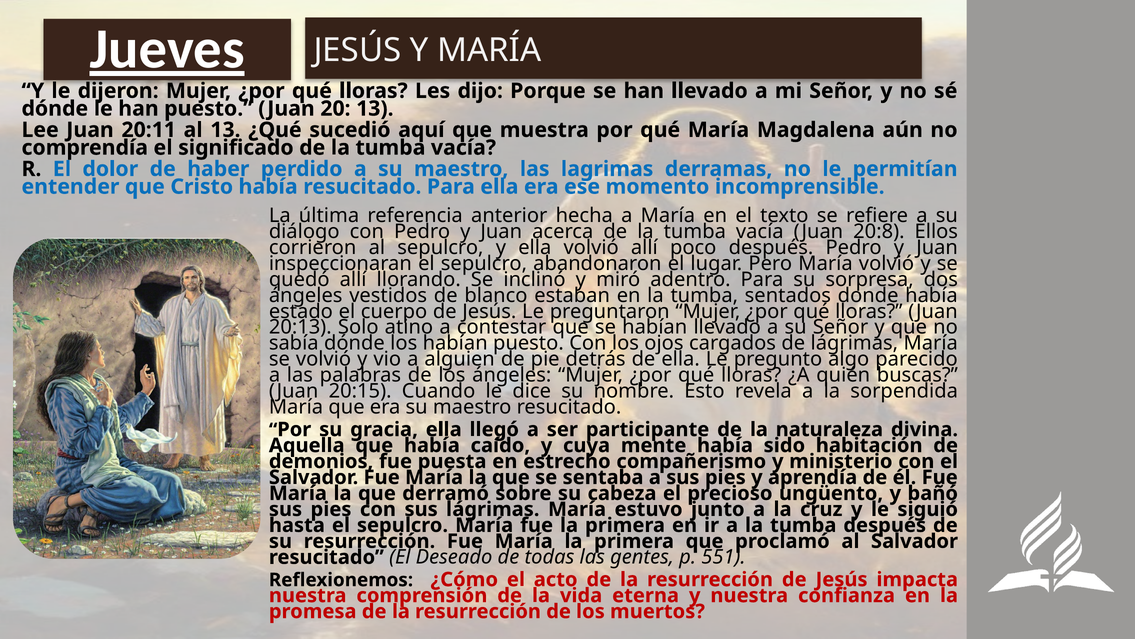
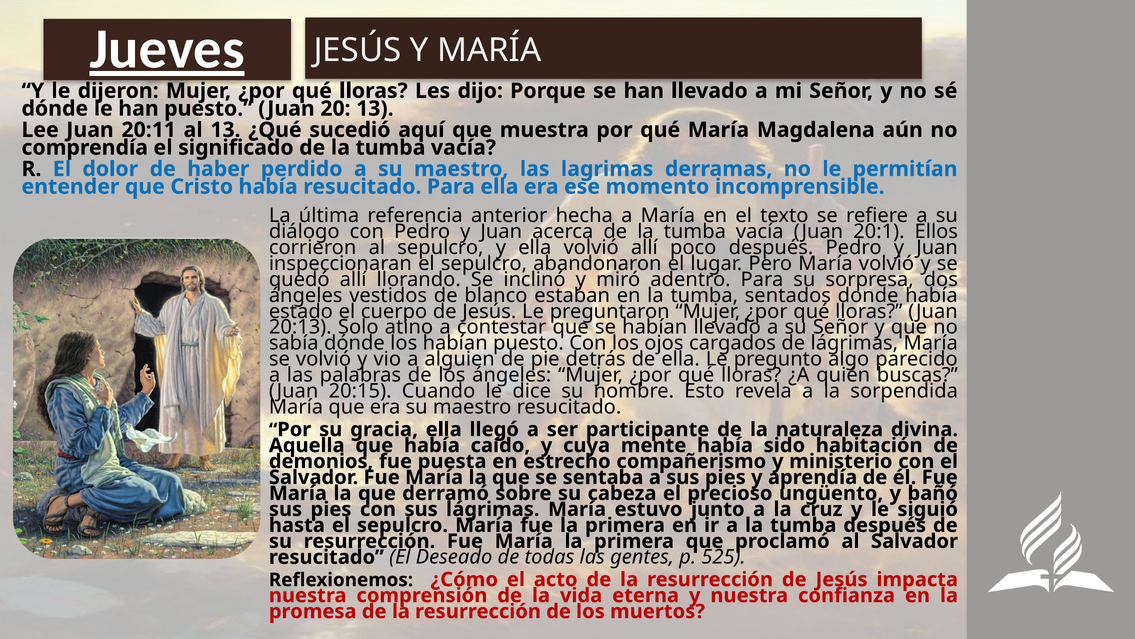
20:8: 20:8 -> 20:1
551: 551 -> 525
